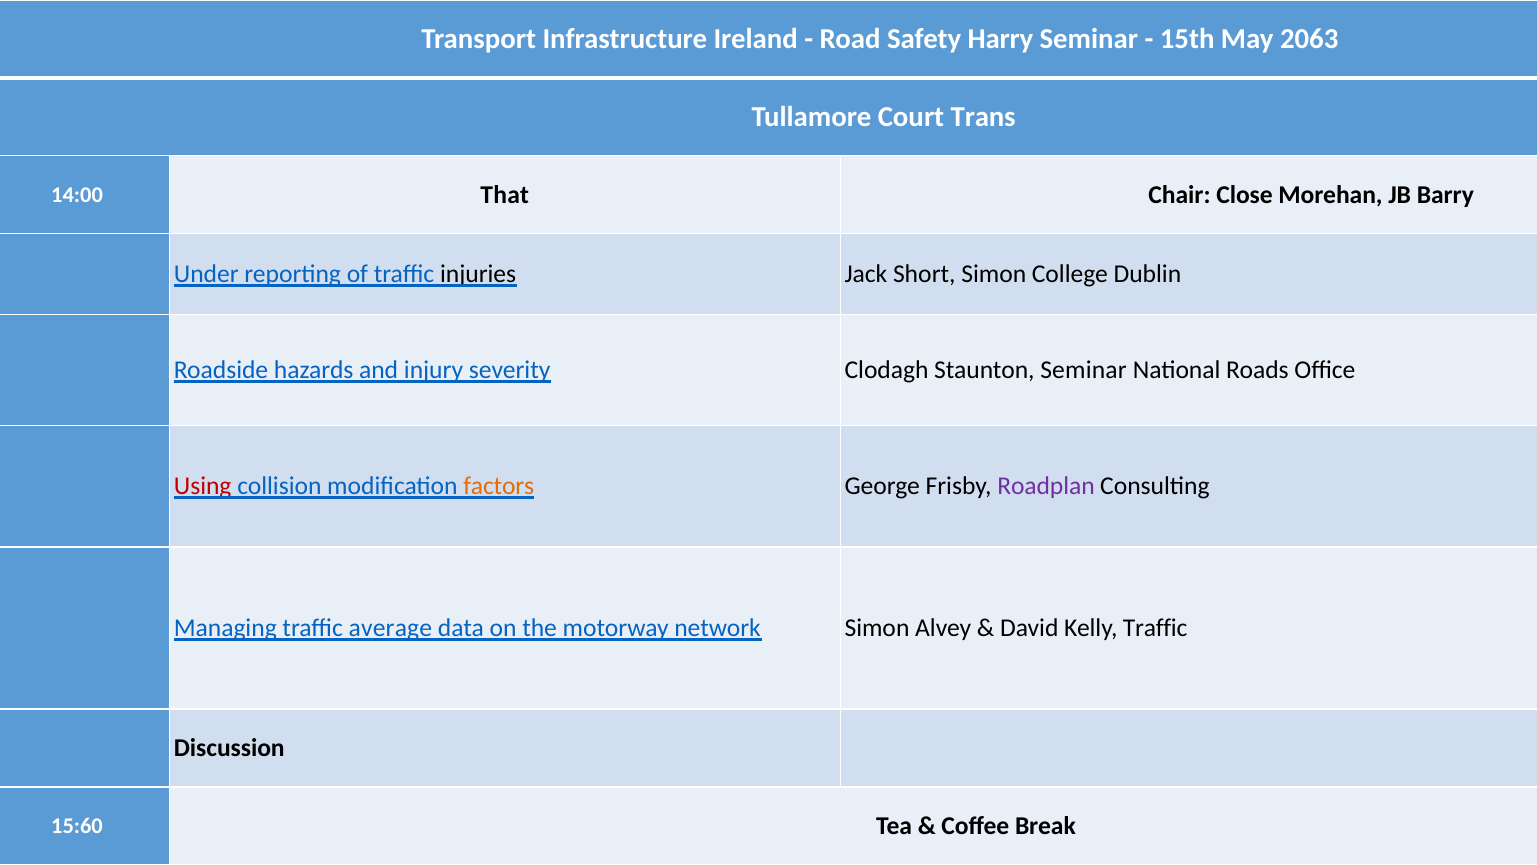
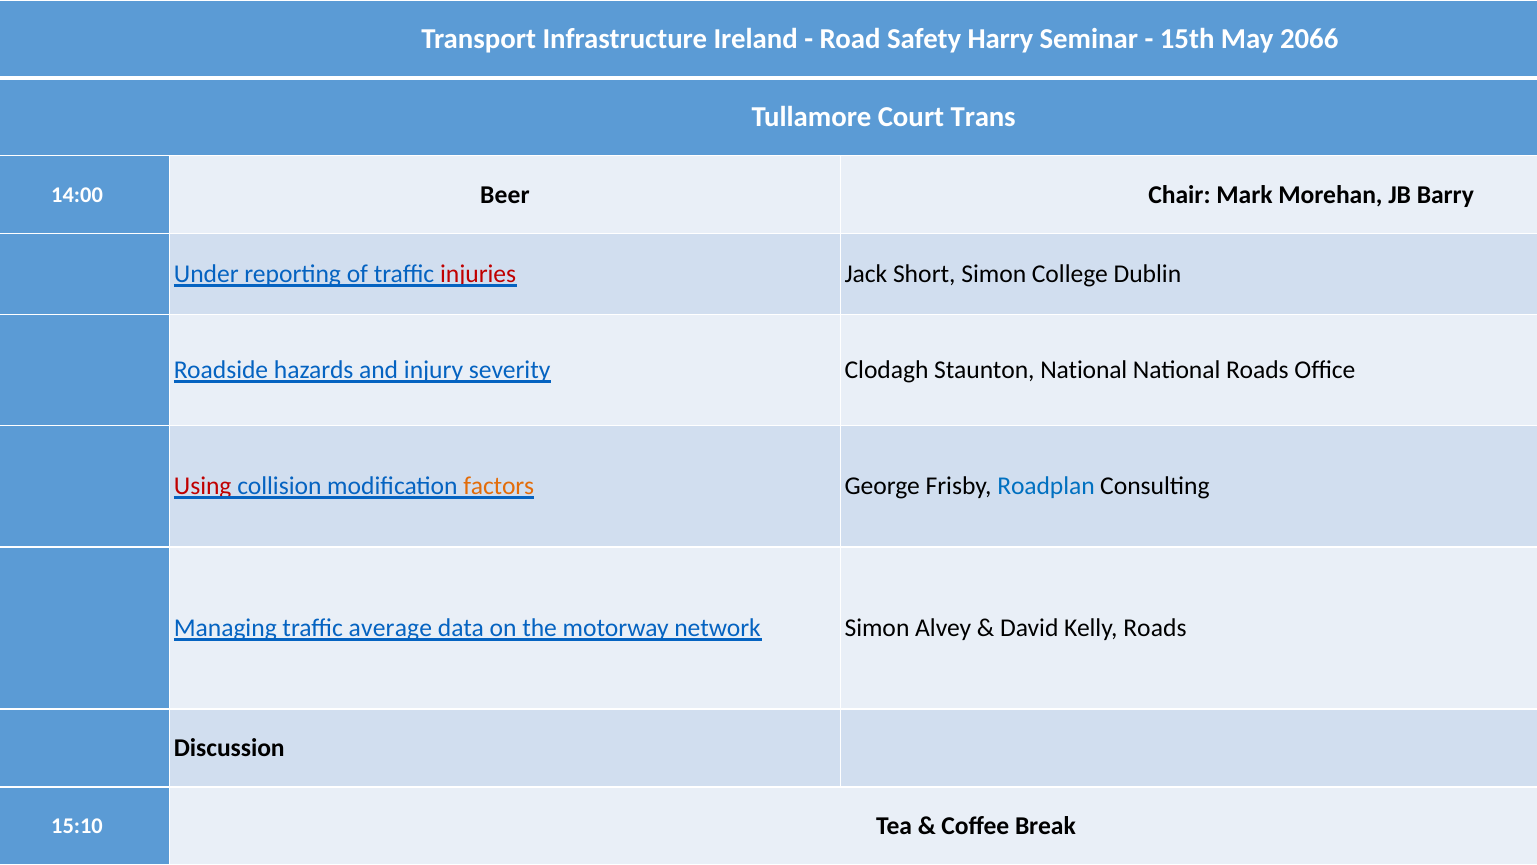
2063: 2063 -> 2066
That: That -> Beer
Close: Close -> Mark
injuries colour: black -> red
Staunton Seminar: Seminar -> National
Roadplan colour: purple -> blue
Kelly Traffic: Traffic -> Roads
15:60: 15:60 -> 15:10
